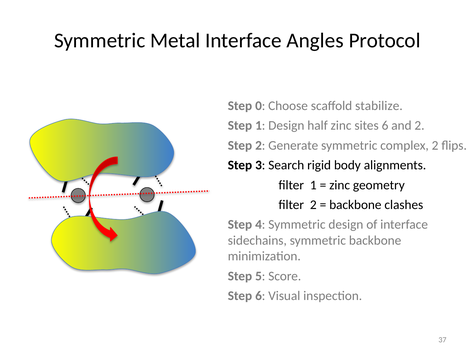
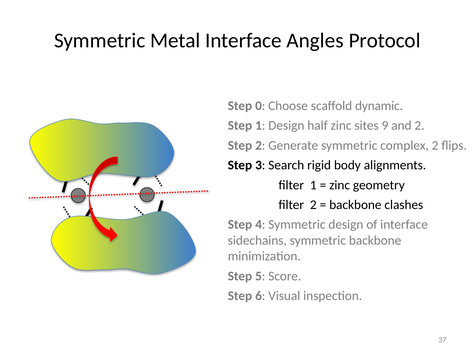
stabilize: stabilize -> dynamic
sites 6: 6 -> 9
